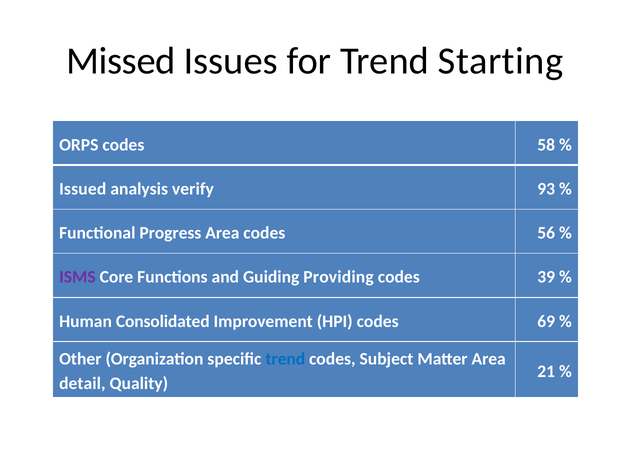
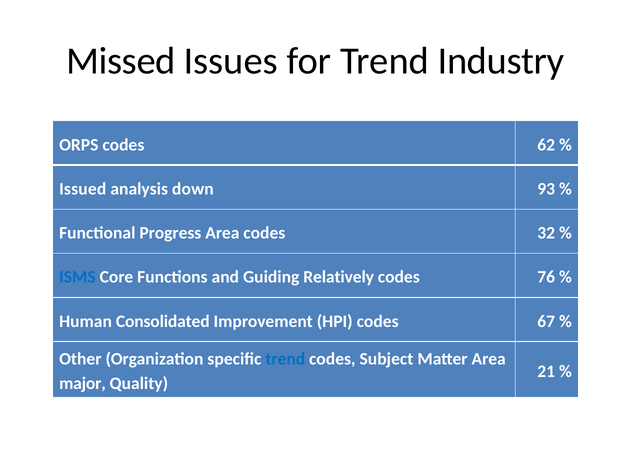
Starting: Starting -> Industry
58: 58 -> 62
verify: verify -> down
56: 56 -> 32
ISMS colour: purple -> blue
Providing: Providing -> Relatively
39: 39 -> 76
69: 69 -> 67
detail: detail -> major
